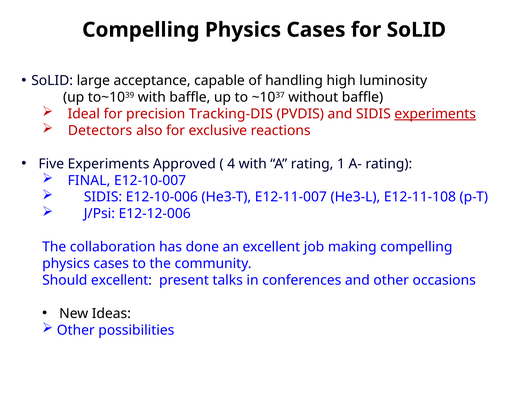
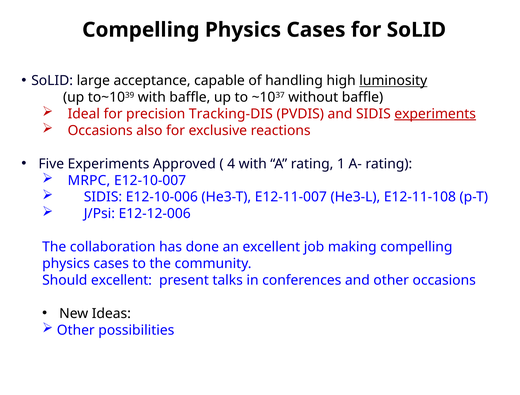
luminosity underline: none -> present
Detectors at (100, 131): Detectors -> Occasions
FINAL: FINAL -> MRPC
